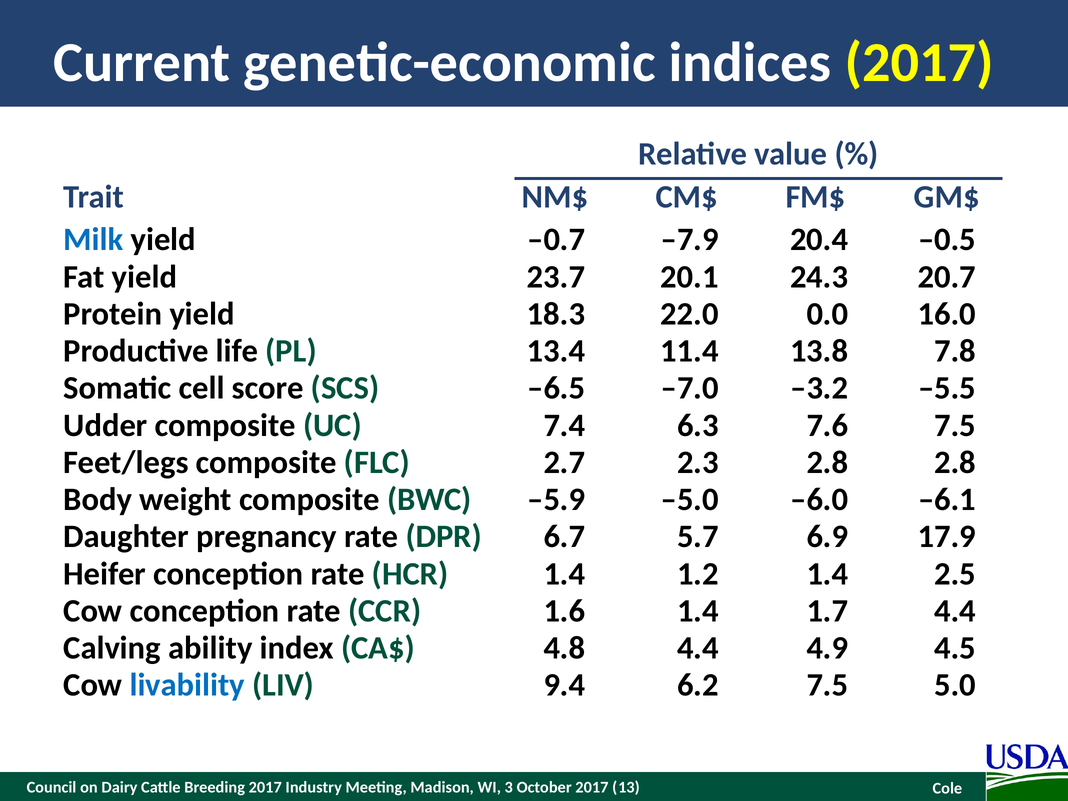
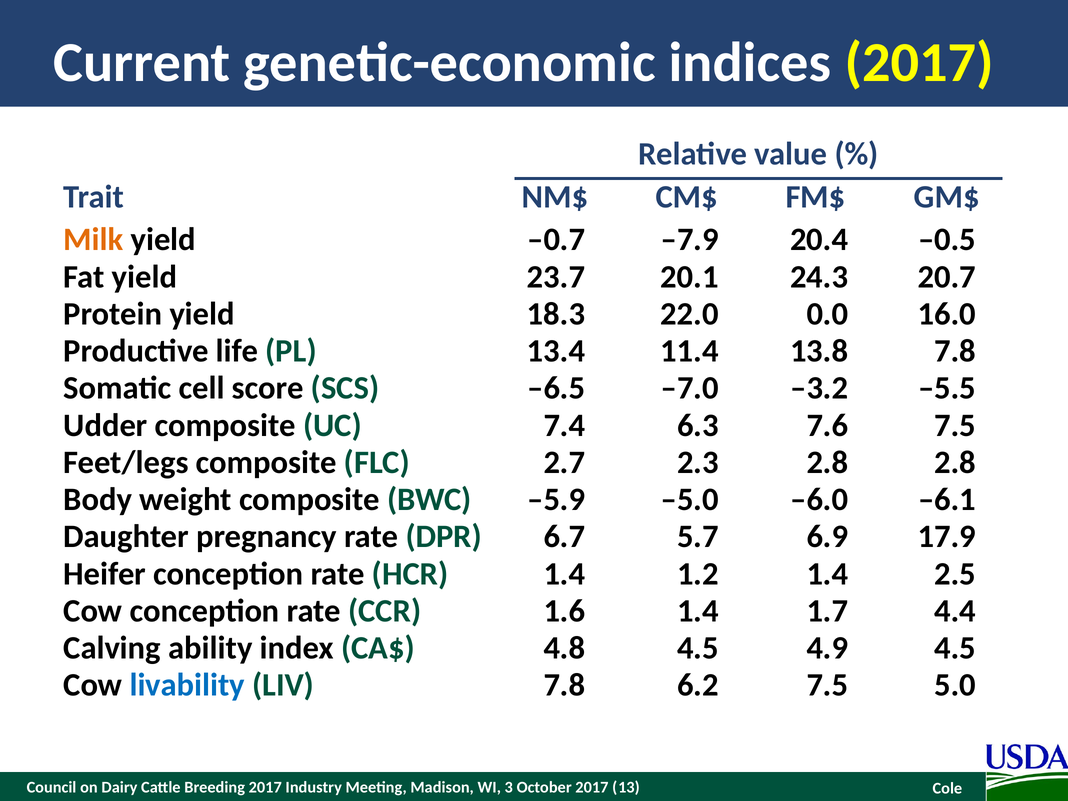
Milk colour: blue -> orange
4.8 4.4: 4.4 -> 4.5
LIV 9.4: 9.4 -> 7.8
